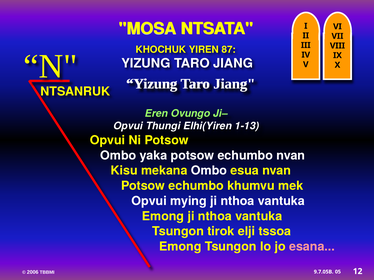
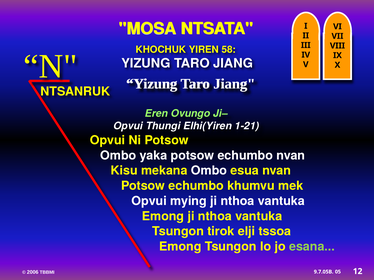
87: 87 -> 58
1-13: 1-13 -> 1-21
esana colour: pink -> light green
